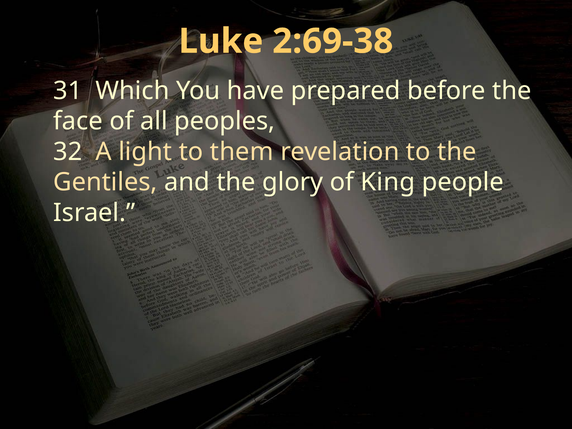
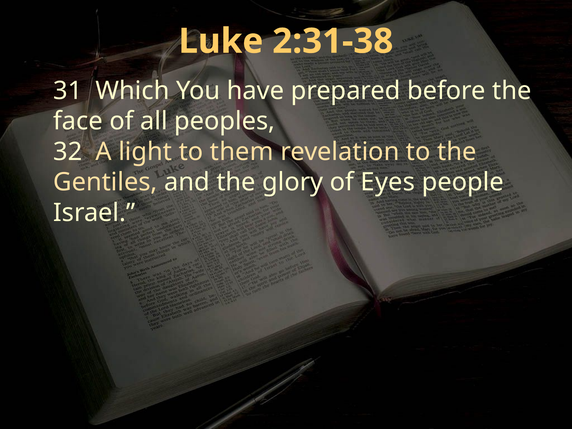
2:69-38: 2:69-38 -> 2:31-38
King: King -> Eyes
